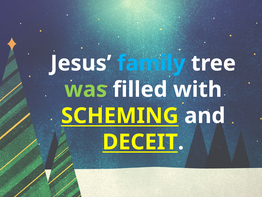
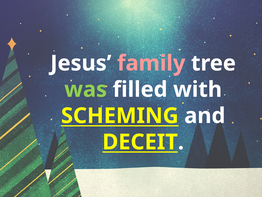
family colour: light blue -> pink
